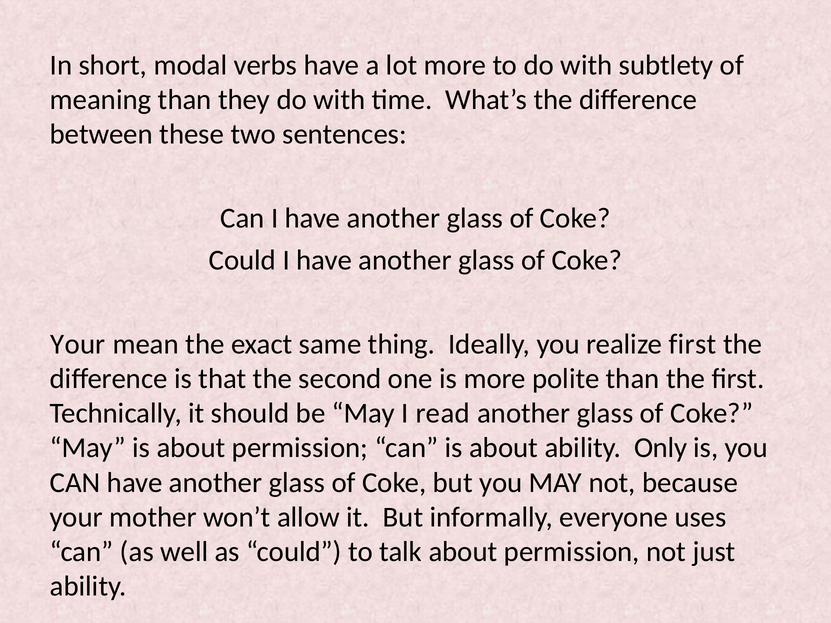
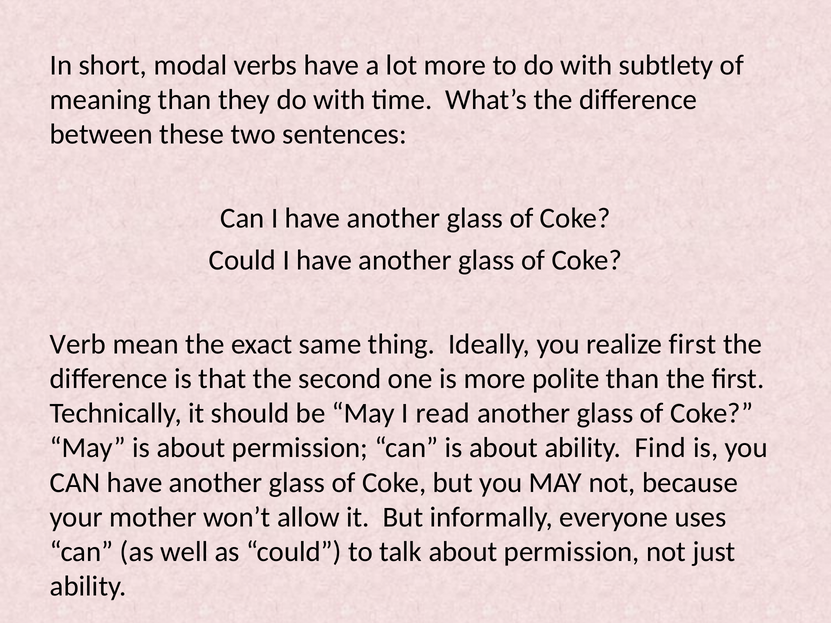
Your at (78, 344): Your -> Verb
Only: Only -> Find
